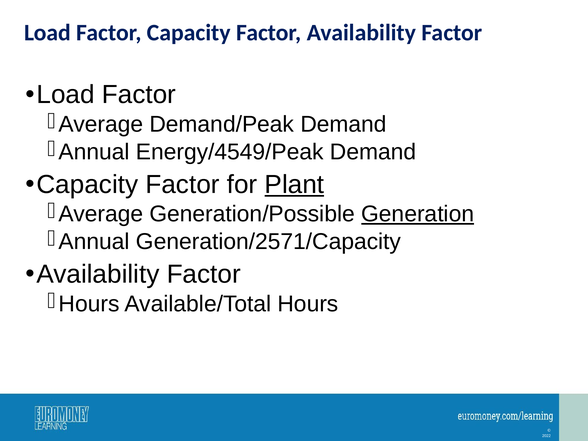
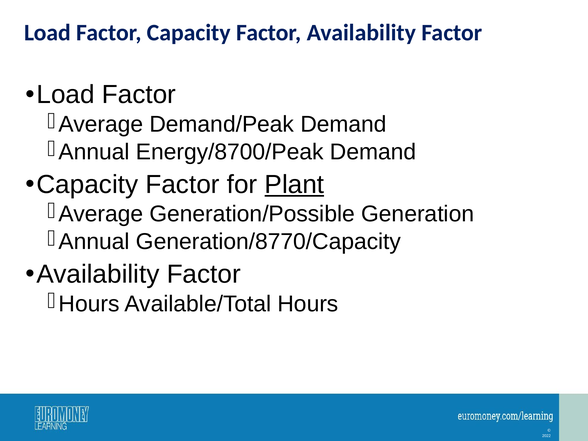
Energy/4549/Peak: Energy/4549/Peak -> Energy/8700/Peak
Generation underline: present -> none
Generation/2571/Capacity: Generation/2571/Capacity -> Generation/8770/Capacity
